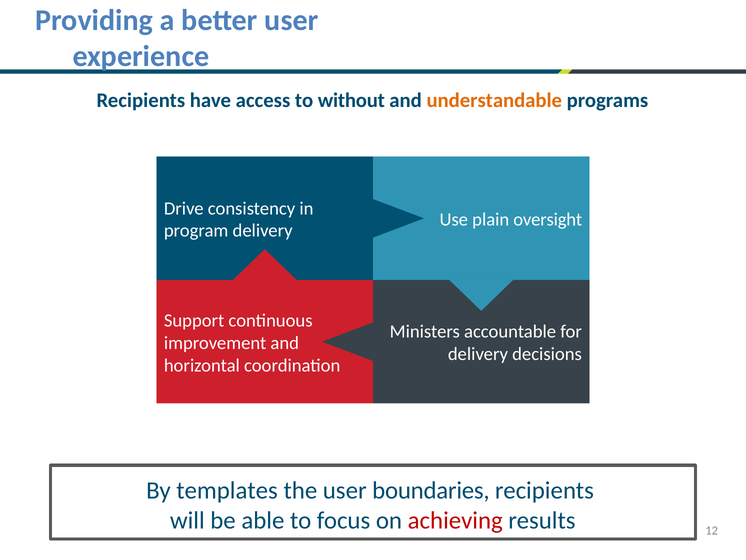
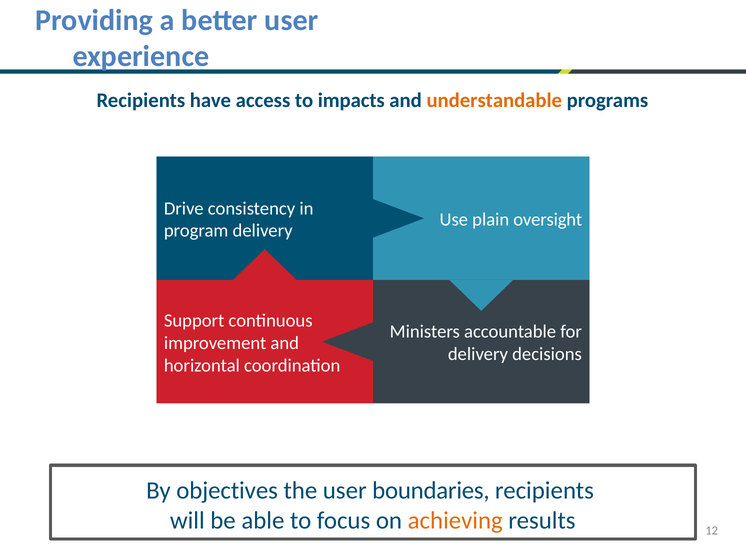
without: without -> impacts
templates: templates -> objectives
achieving colour: red -> orange
